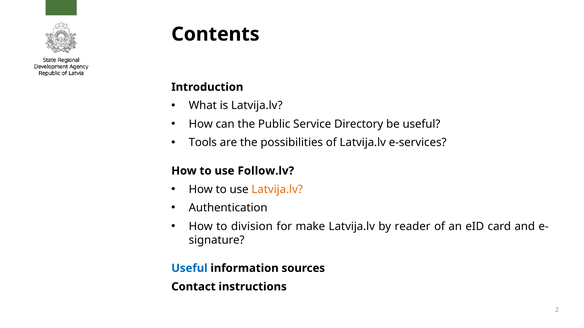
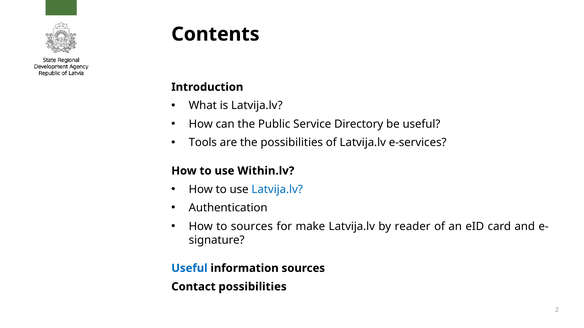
Follow.lv: Follow.lv -> Within.lv
Latvija.lv at (277, 190) colour: orange -> blue
to division: division -> sources
Contact instructions: instructions -> possibilities
